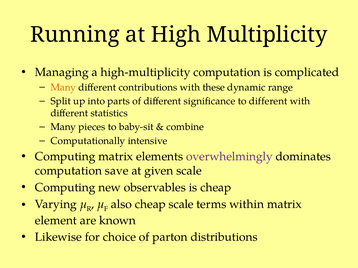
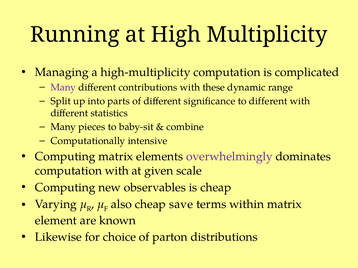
Many at (63, 87) colour: orange -> purple
computation save: save -> with
cheap scale: scale -> save
